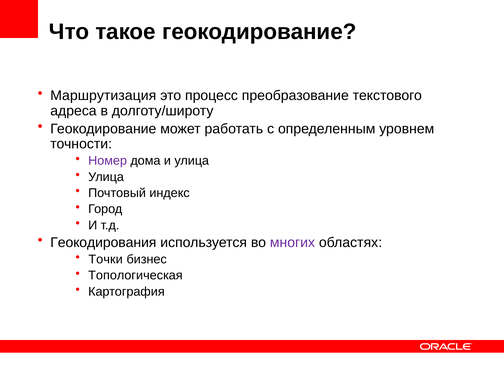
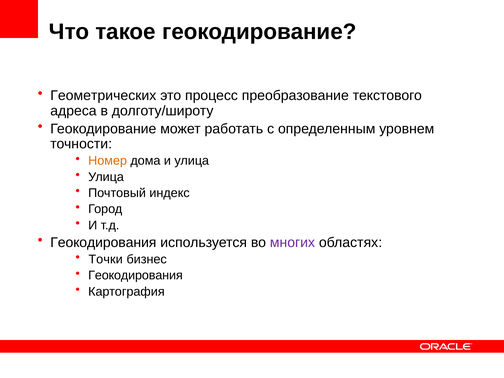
Маршрутизация: Маршрутизация -> Геометрических
Номер colour: purple -> orange
Топологическая at (135, 275): Топологическая -> Геокодирования
